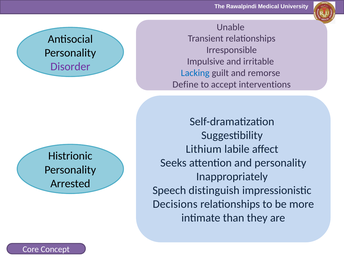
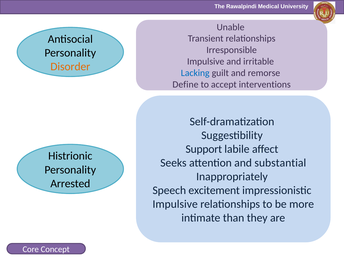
Disorder colour: purple -> orange
Lithium: Lithium -> Support
and personality: personality -> substantial
distinguish: distinguish -> excitement
Decisions at (175, 204): Decisions -> Impulsive
